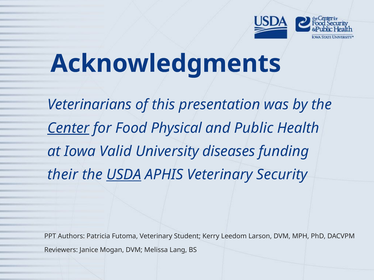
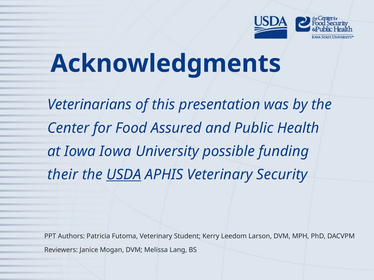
Center underline: present -> none
Physical: Physical -> Assured
Iowa Valid: Valid -> Iowa
diseases: diseases -> possible
